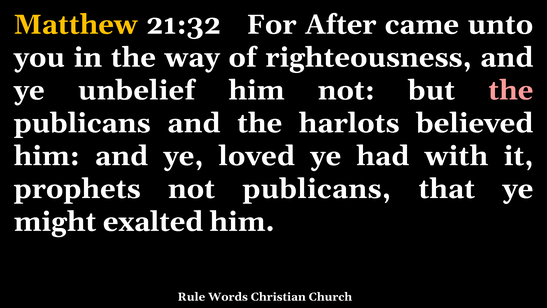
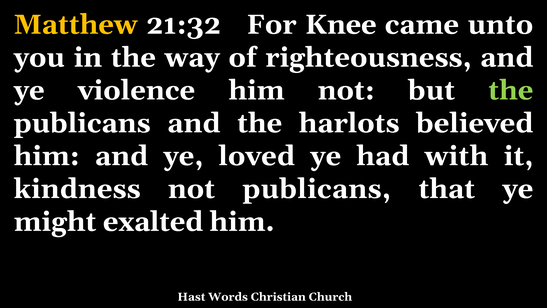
After: After -> Knee
unbelief: unbelief -> violence
the at (511, 90) colour: pink -> light green
prophets: prophets -> kindness
Rule: Rule -> Hast
